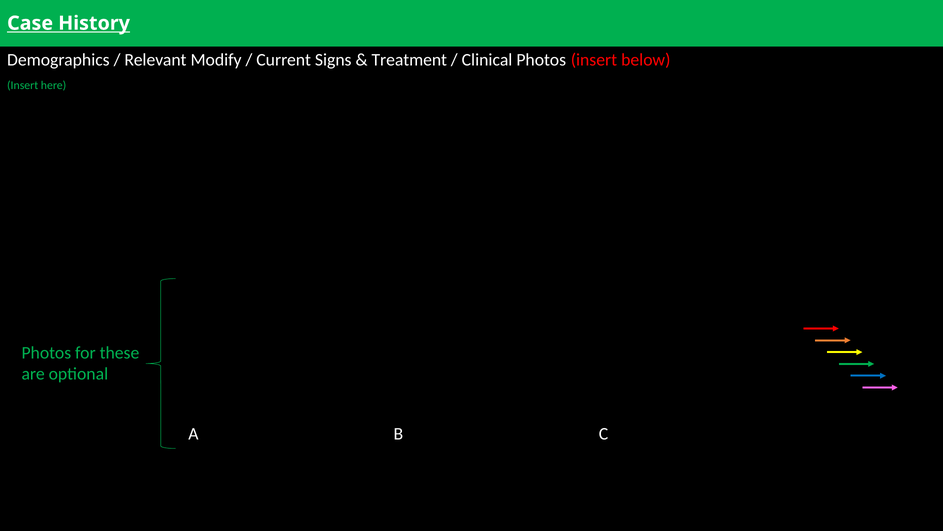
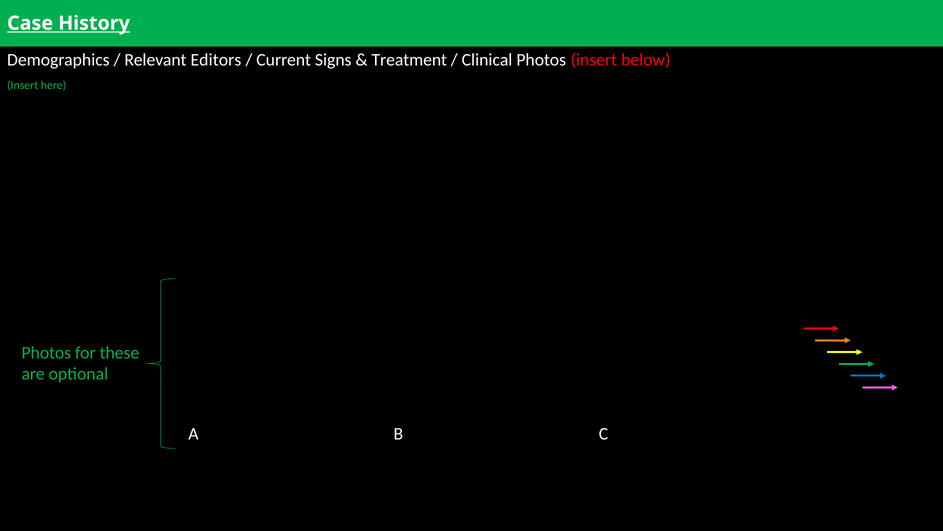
Modify: Modify -> Editors
